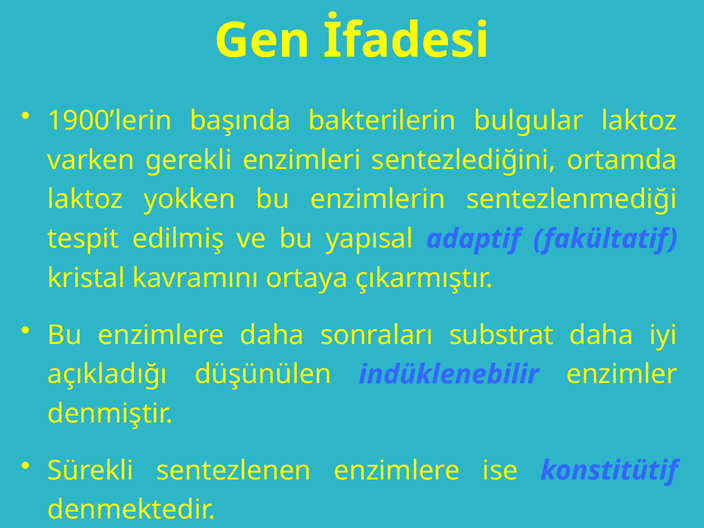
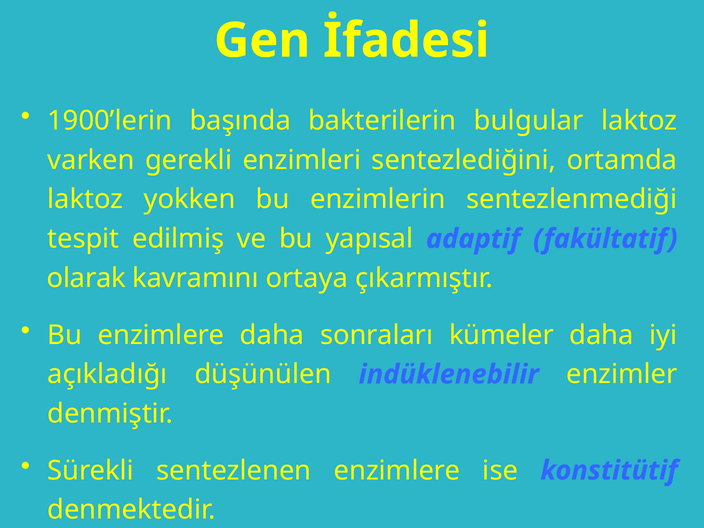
kristal: kristal -> olarak
substrat: substrat -> kümeler
